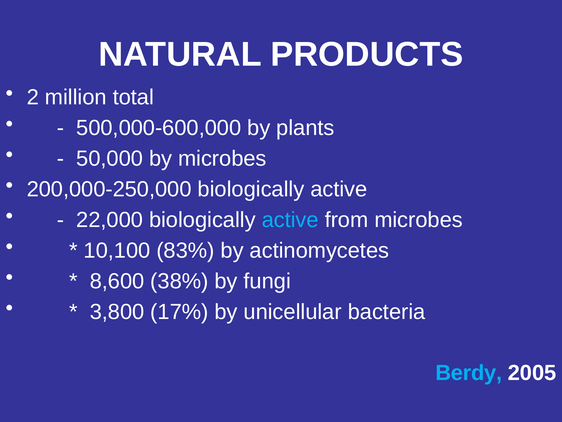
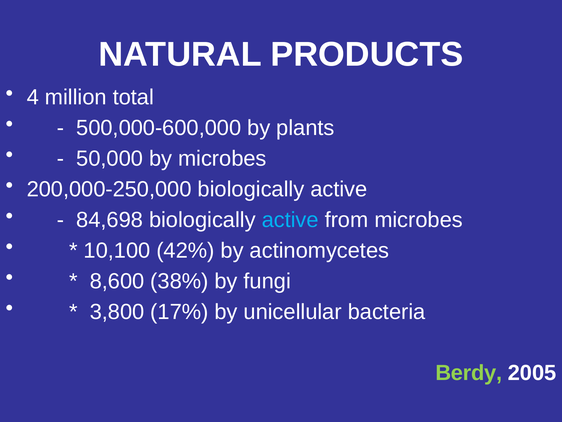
2: 2 -> 4
22,000: 22,000 -> 84,698
83%: 83% -> 42%
Berdy colour: light blue -> light green
